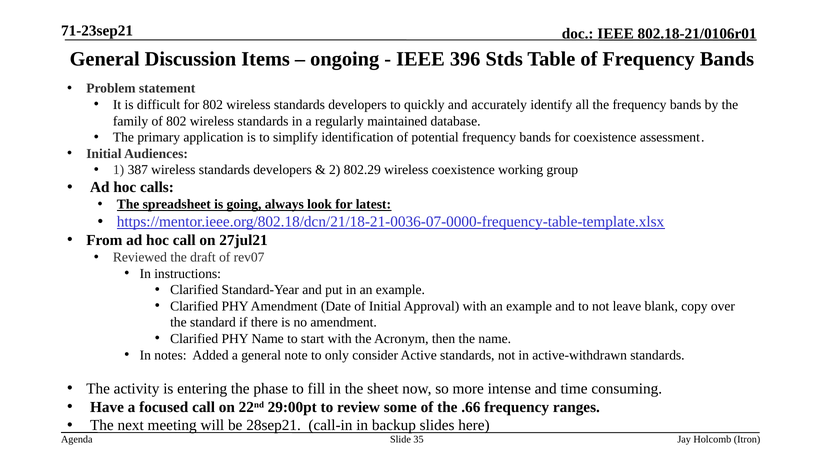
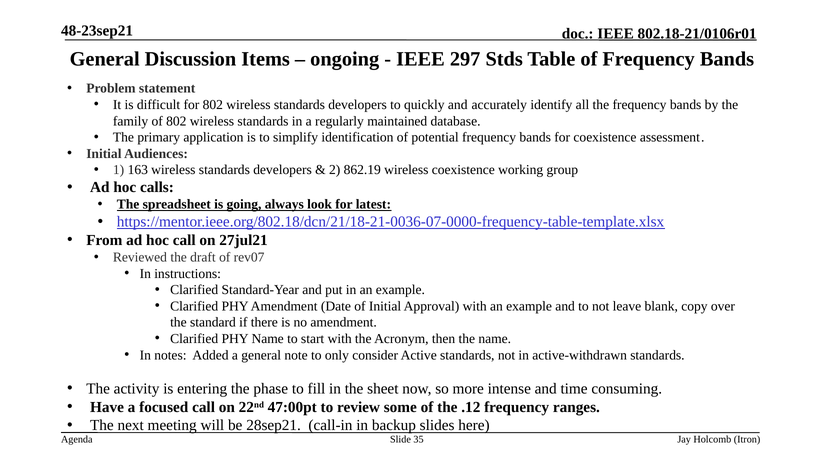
71-23sep21: 71-23sep21 -> 48-23sep21
396: 396 -> 297
387: 387 -> 163
802.29: 802.29 -> 862.19
29:00pt: 29:00pt -> 47:00pt
.66: .66 -> .12
